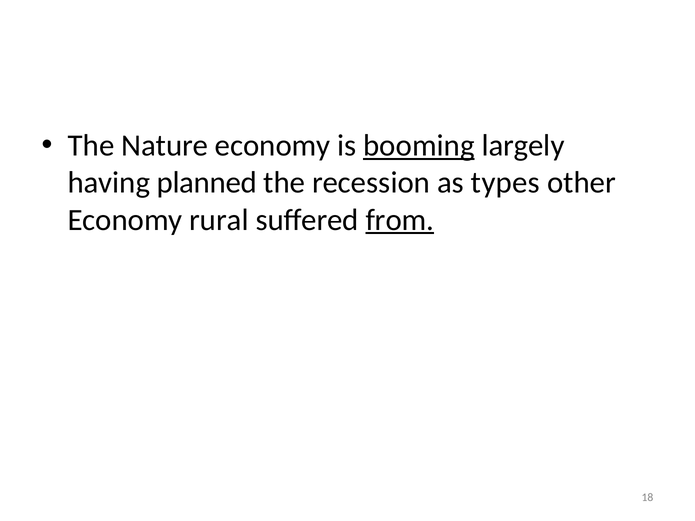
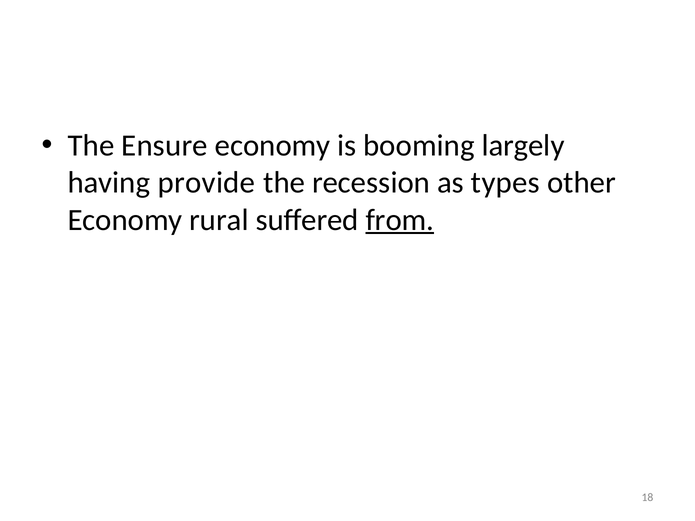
Nature: Nature -> Ensure
booming underline: present -> none
planned: planned -> provide
